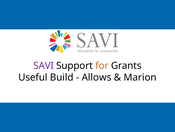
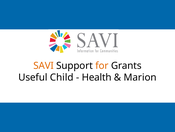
SAVI colour: purple -> orange
Build: Build -> Child
Allows: Allows -> Health
